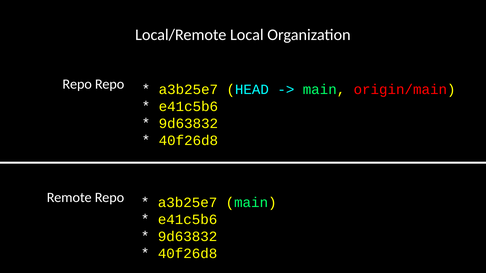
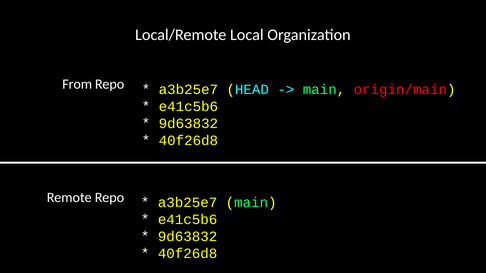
Repo at (77, 84): Repo -> From
